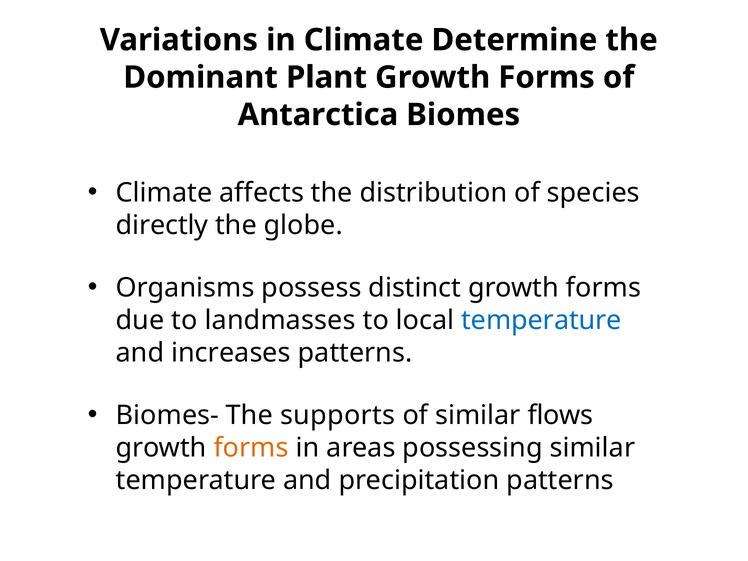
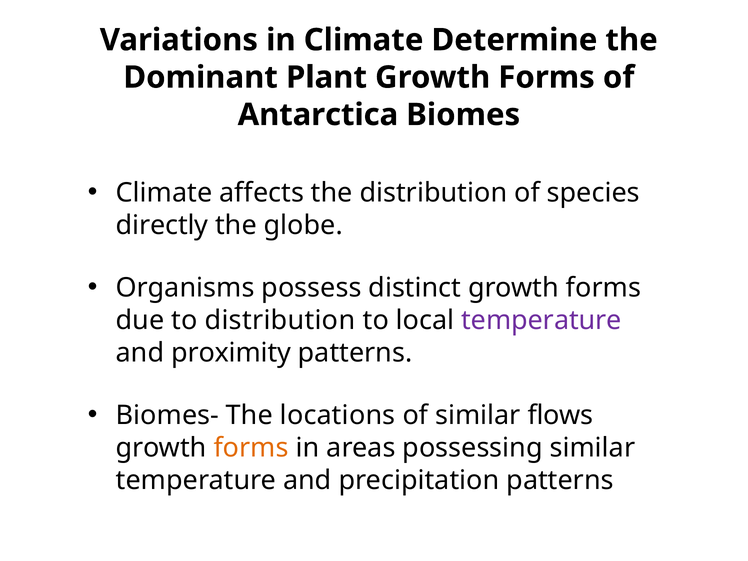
to landmasses: landmasses -> distribution
temperature at (541, 320) colour: blue -> purple
increases: increases -> proximity
supports: supports -> locations
